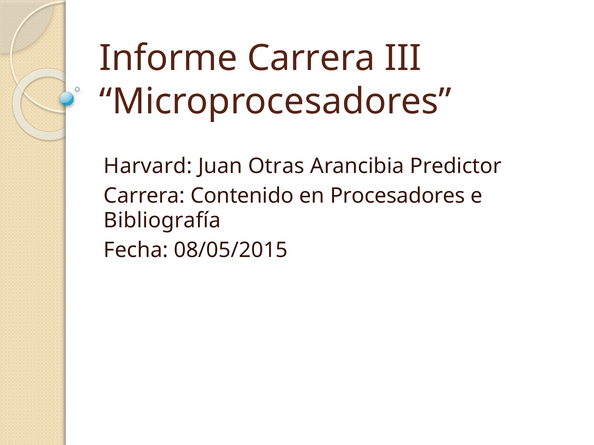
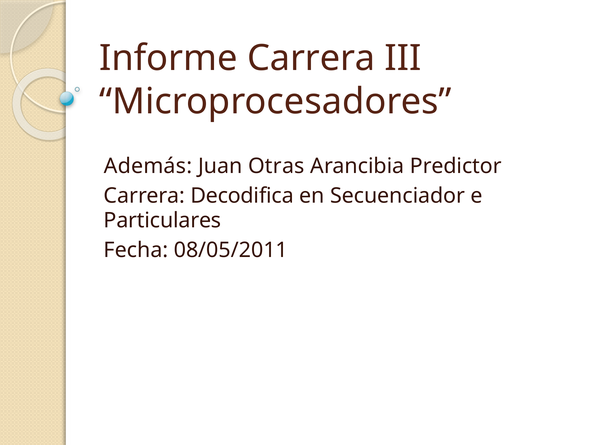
Harvard: Harvard -> Además
Contenido: Contenido -> Decodifica
Procesadores: Procesadores -> Secuenciador
Bibliografía: Bibliografía -> Particulares
08/05/2015: 08/05/2015 -> 08/05/2011
